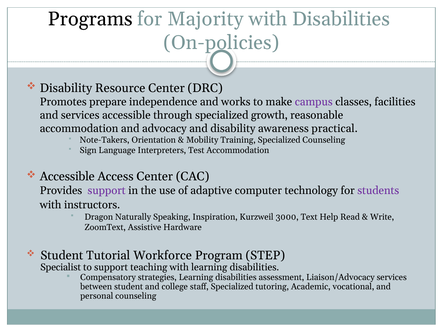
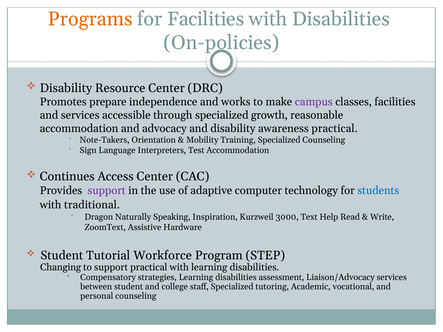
Programs colour: black -> orange
for Majority: Majority -> Facilities
Accessible at (67, 177): Accessible -> Continues
students colour: purple -> blue
instructors: instructors -> traditional
Specialist: Specialist -> Changing
support teaching: teaching -> practical
